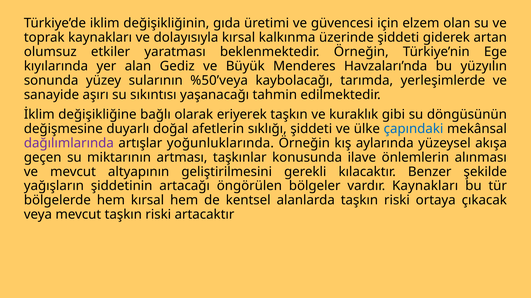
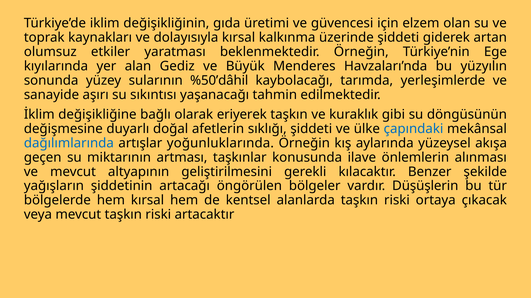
%50’veya: %50’veya -> %50’dâhil
dağılımlarında colour: purple -> blue
vardır Kaynakları: Kaynakları -> Düşüşlerin
